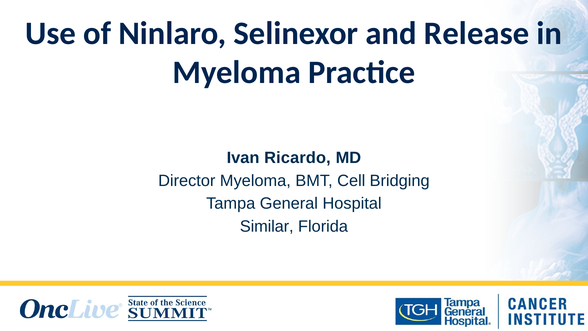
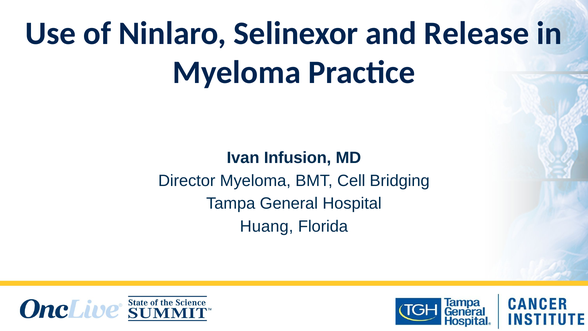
Ricardo: Ricardo -> Infusion
Similar: Similar -> Huang
